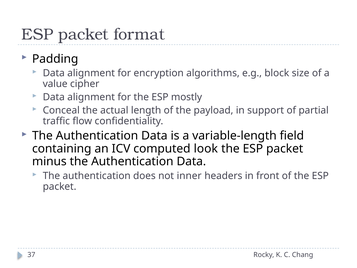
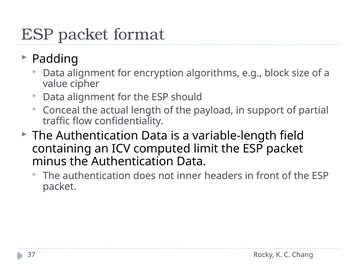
mostly: mostly -> should
look: look -> limit
